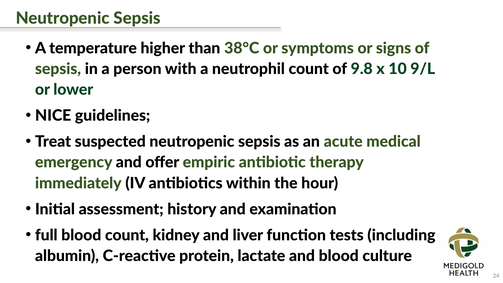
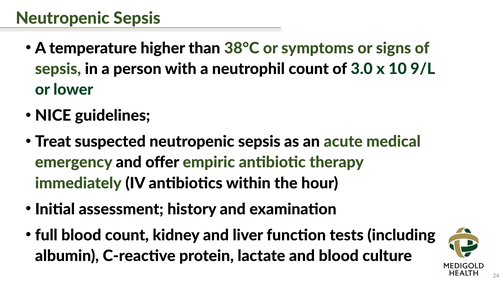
9.8: 9.8 -> 3.0
